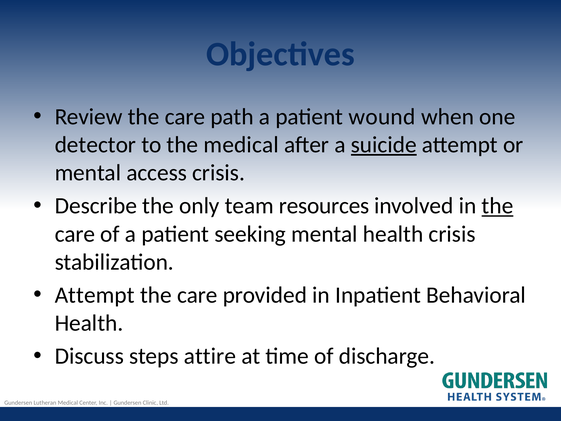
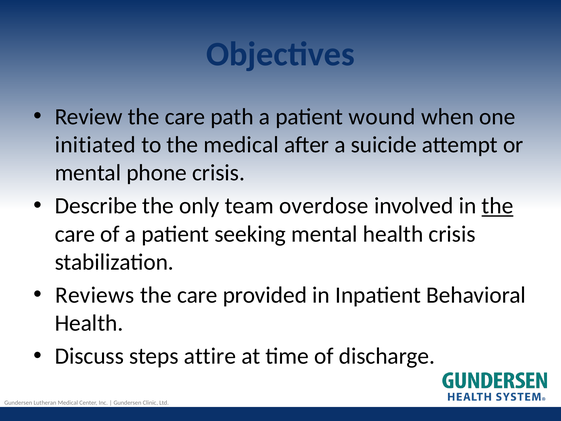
detector: detector -> initiated
suicide underline: present -> none
access: access -> phone
resources: resources -> overdose
Attempt at (95, 295): Attempt -> Reviews
